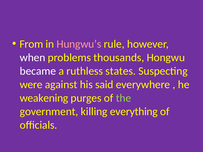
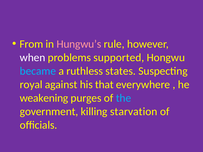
thousands: thousands -> supported
became colour: white -> light blue
were: were -> royal
said: said -> that
the colour: light green -> light blue
everything: everything -> starvation
